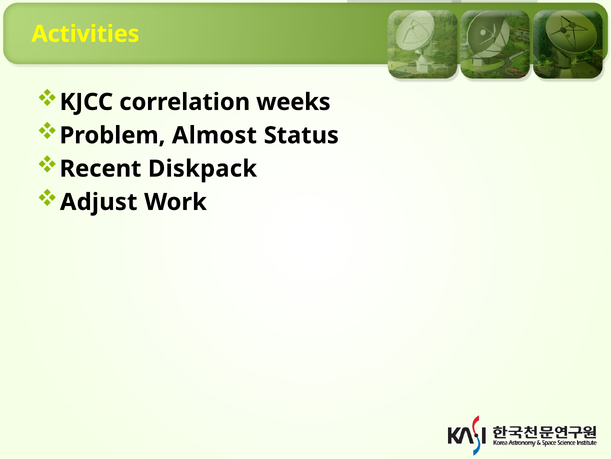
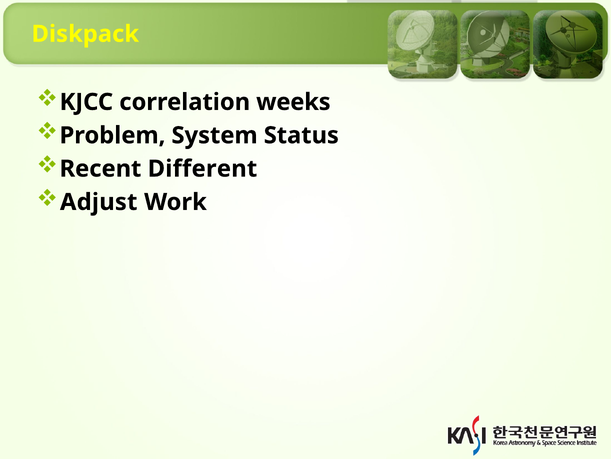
Activities: Activities -> Diskpack
Almost: Almost -> System
Diskpack: Diskpack -> Different
